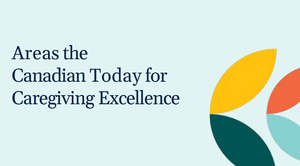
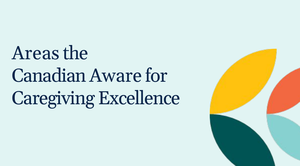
Today: Today -> Aware
